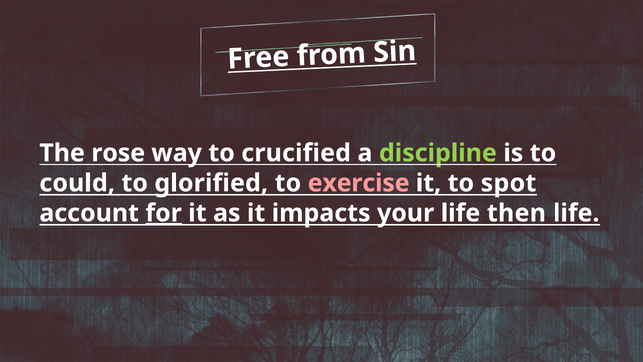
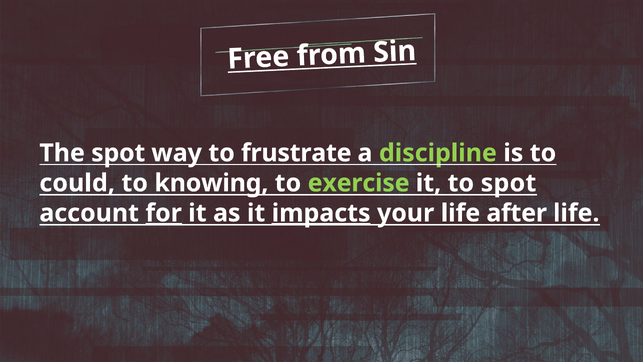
The rose: rose -> spot
crucified: crucified -> frustrate
glorified: glorified -> knowing
exercise colour: pink -> light green
impacts underline: none -> present
then: then -> after
